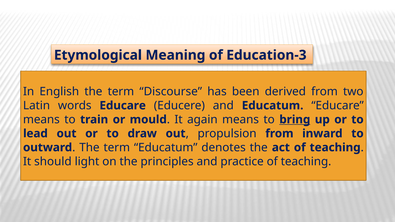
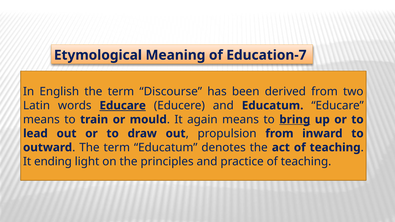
Education-3: Education-3 -> Education-7
Educare at (123, 106) underline: none -> present
should: should -> ending
